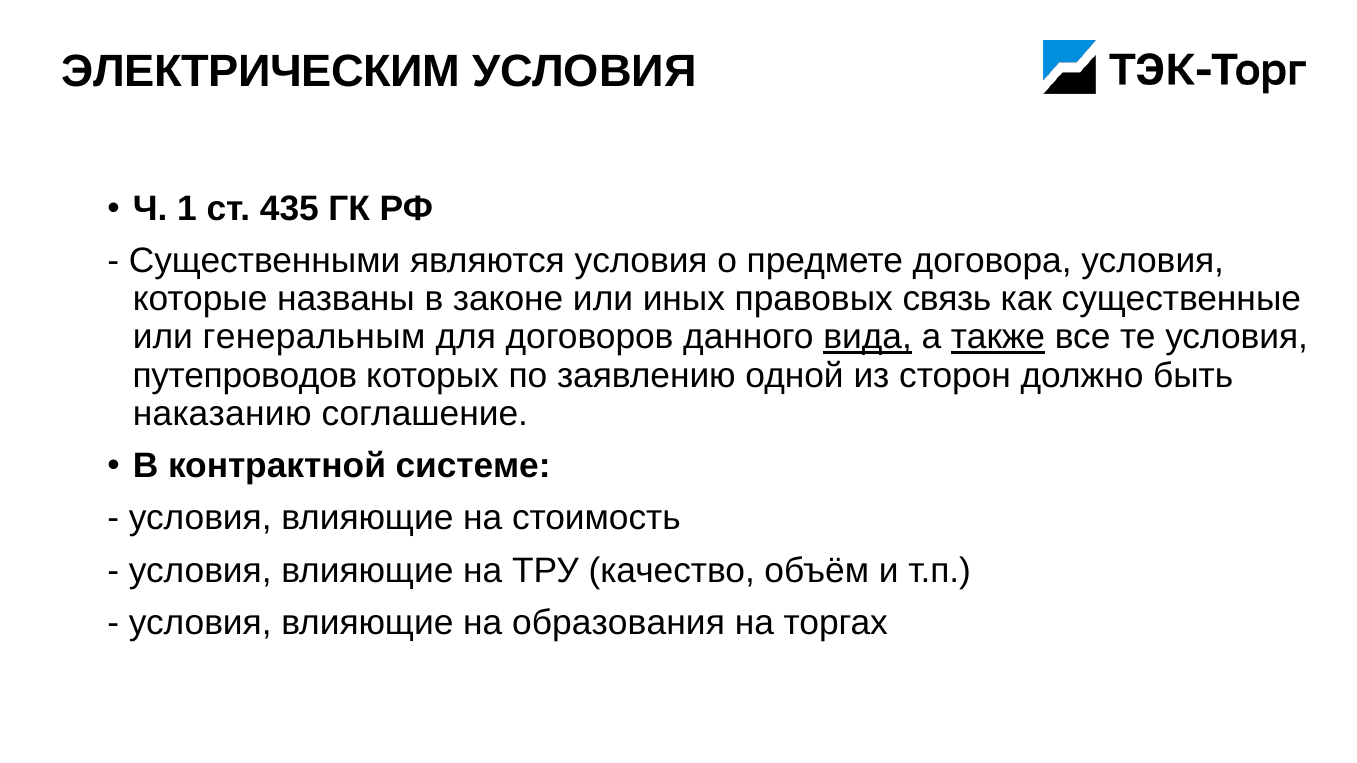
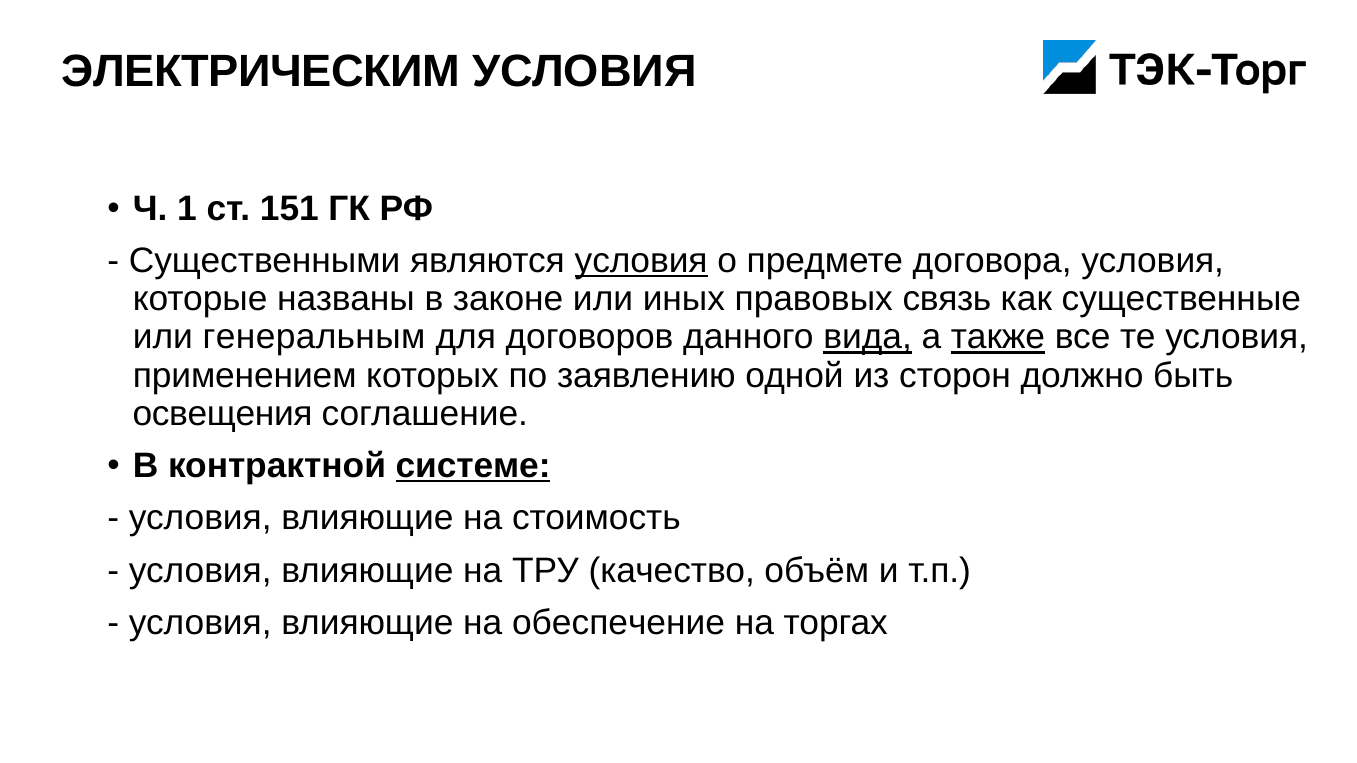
435: 435 -> 151
условия at (641, 261) underline: none -> present
путепроводов: путепроводов -> применением
наказанию: наказанию -> освещения
системе underline: none -> present
образования: образования -> обеспечение
